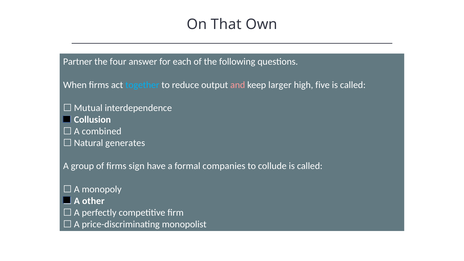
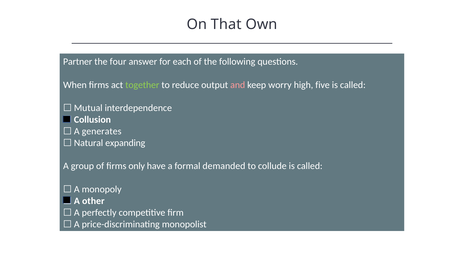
together colour: light blue -> light green
larger: larger -> worry
combined: combined -> generates
generates: generates -> expanding
sign: sign -> only
companies: companies -> demanded
